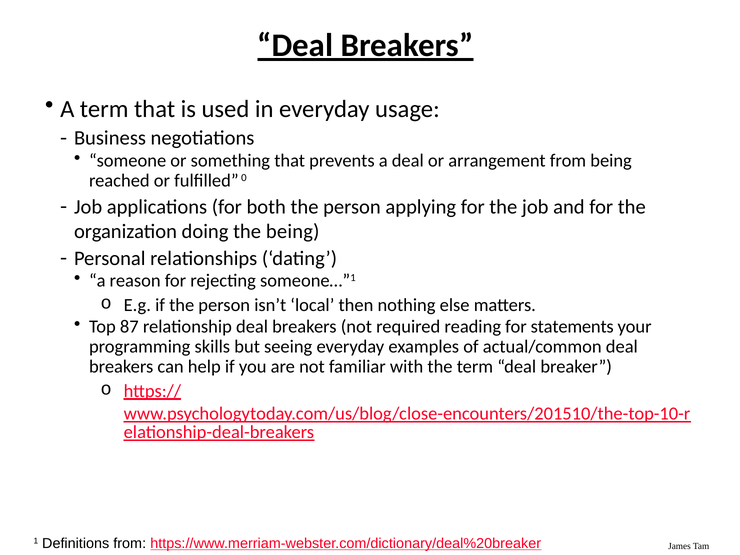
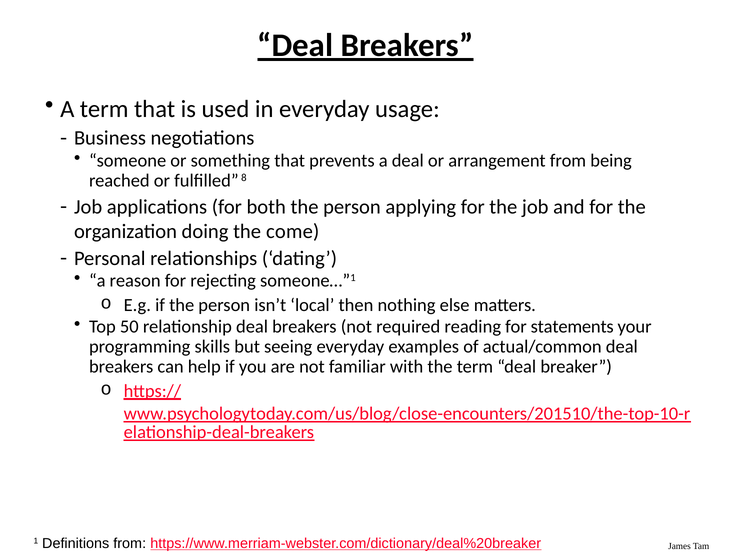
0: 0 -> 8
the being: being -> come
87: 87 -> 50
